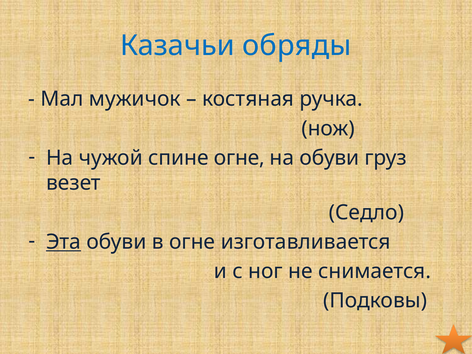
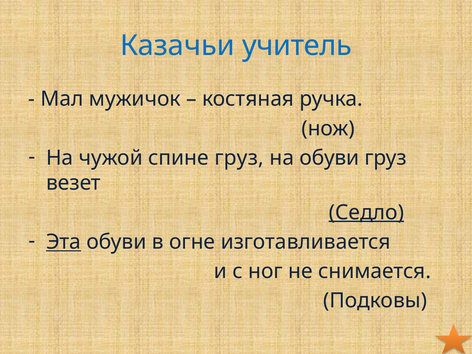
обряды: обряды -> учитель
спине огне: огне -> груз
Седло underline: none -> present
